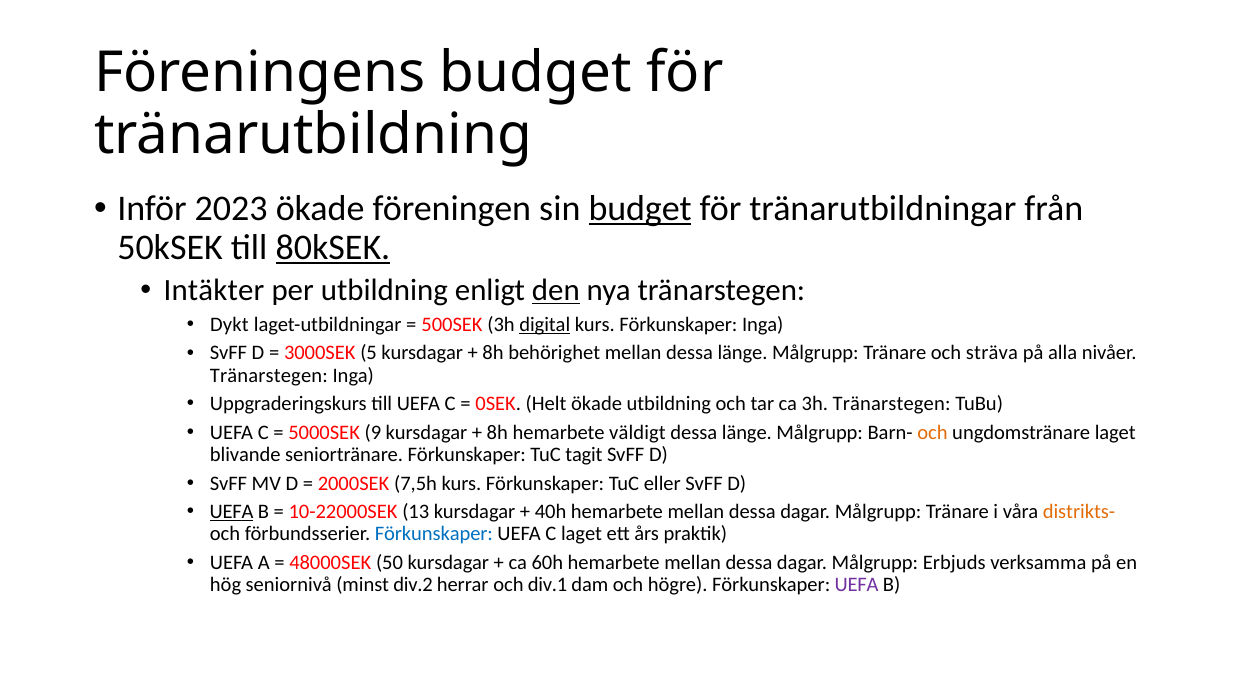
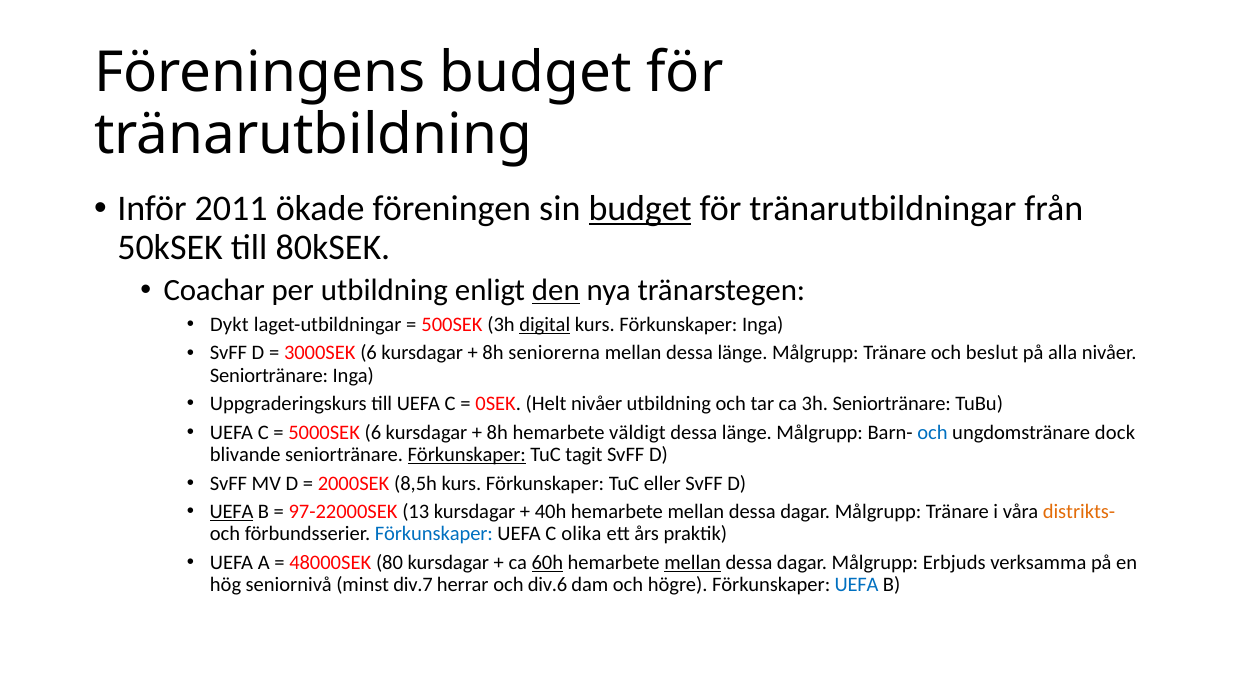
2023: 2023 -> 2011
80kSEK underline: present -> none
Intäkter: Intäkter -> Coachar
3000SEK 5: 5 -> 6
behörighet: behörighet -> seniorerna
sträva: sträva -> beslut
Tränarstegen at (269, 375): Tränarstegen -> Seniortränare
Helt ökade: ökade -> nivåer
3h Tränarstegen: Tränarstegen -> Seniortränare
5000SEK 9: 9 -> 6
och at (933, 432) colour: orange -> blue
ungdomstränare laget: laget -> dock
Förkunskaper at (467, 454) underline: none -> present
7,5h: 7,5h -> 8,5h
10-22000SEK: 10-22000SEK -> 97-22000SEK
C laget: laget -> olika
50: 50 -> 80
60h underline: none -> present
mellan at (693, 562) underline: none -> present
div.2: div.2 -> div.7
div.1: div.1 -> div.6
UEFA at (857, 585) colour: purple -> blue
